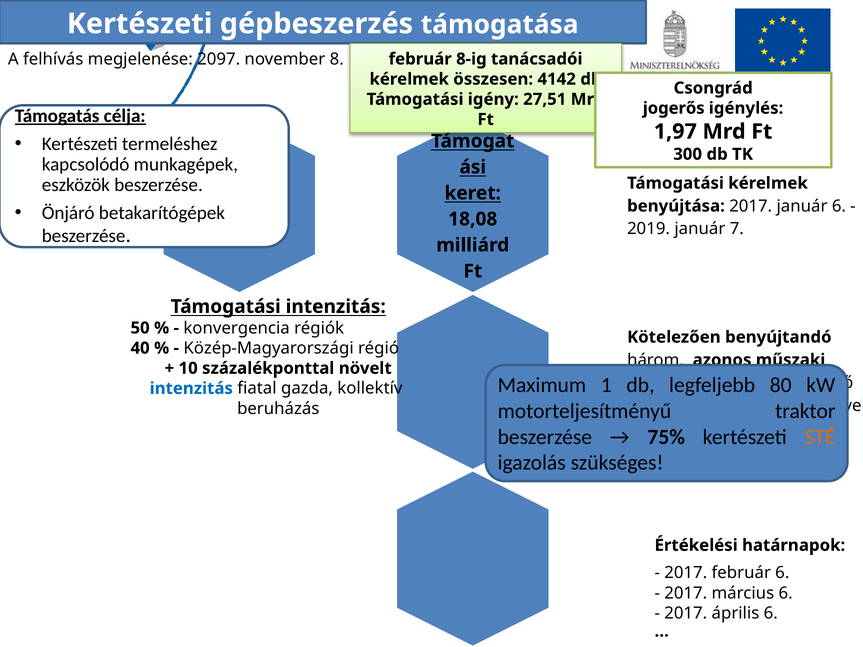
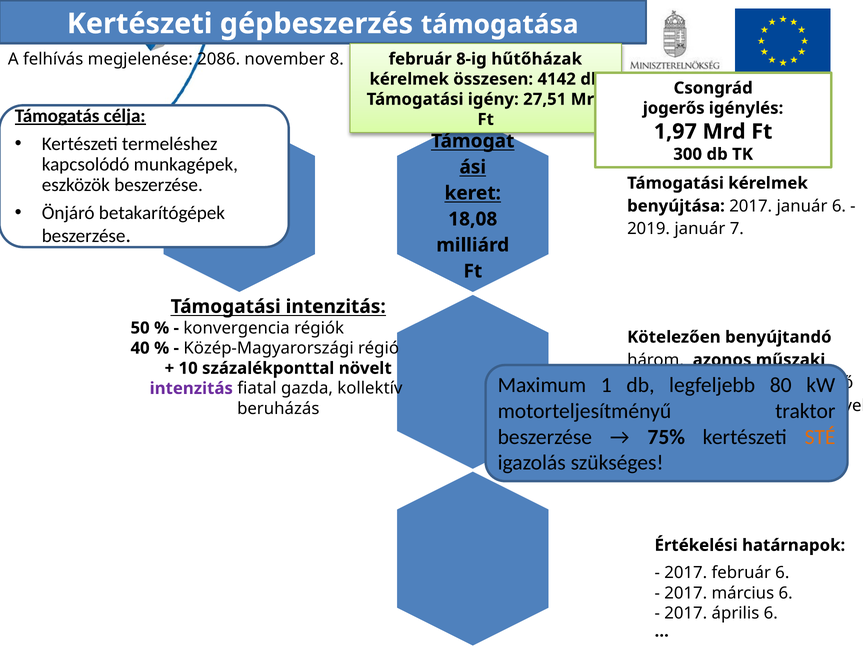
2097: 2097 -> 2086
tanácsadói: tanácsadói -> hűtőházak
intenzitás at (191, 389) colour: blue -> purple
